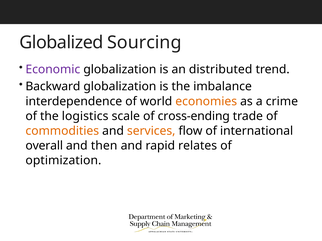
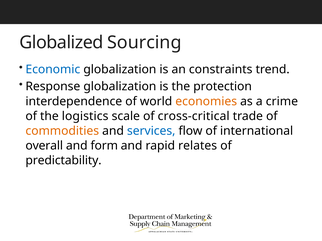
Economic colour: purple -> blue
distributed: distributed -> constraints
Backward: Backward -> Response
imbalance: imbalance -> protection
cross-ending: cross-ending -> cross-critical
services colour: orange -> blue
then: then -> form
optimization: optimization -> predictability
